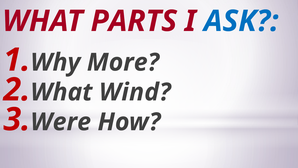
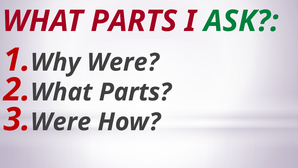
ASK colour: blue -> green
Why More: More -> Were
Wind at (135, 92): Wind -> Parts
